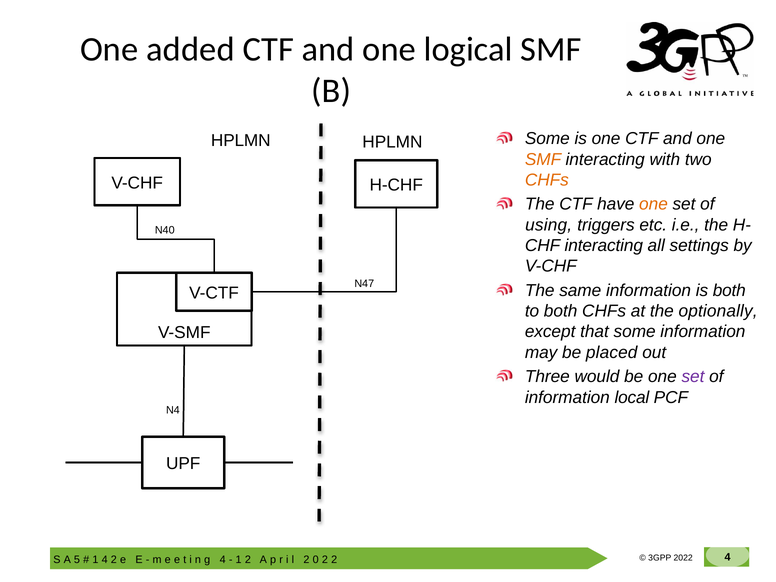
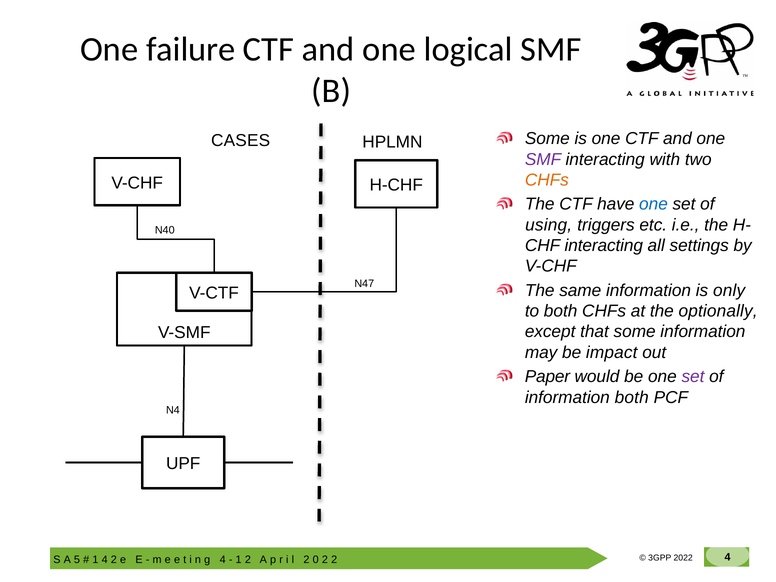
added: added -> failure
HPLMN at (241, 141): HPLMN -> CASES
SMF at (543, 159) colour: orange -> purple
one at (653, 204) colour: orange -> blue
is both: both -> only
placed: placed -> impact
Three: Three -> Paper
information local: local -> both
